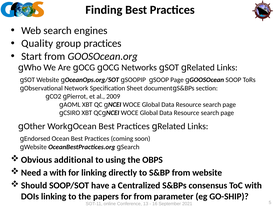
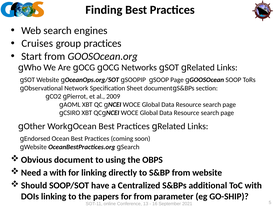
Quality: Quality -> Cruises
Obvious additional: additional -> document
consensus: consensus -> additional
